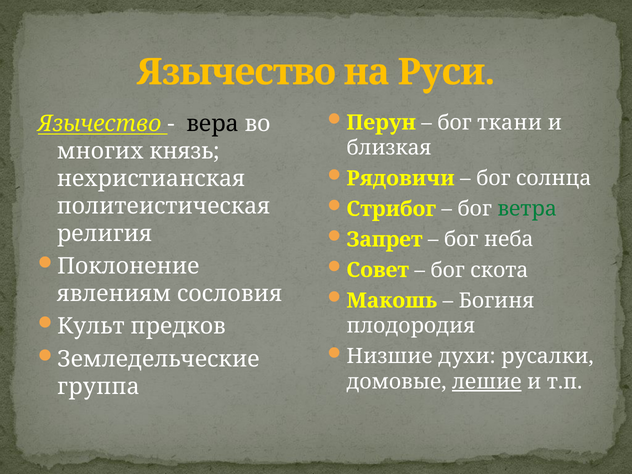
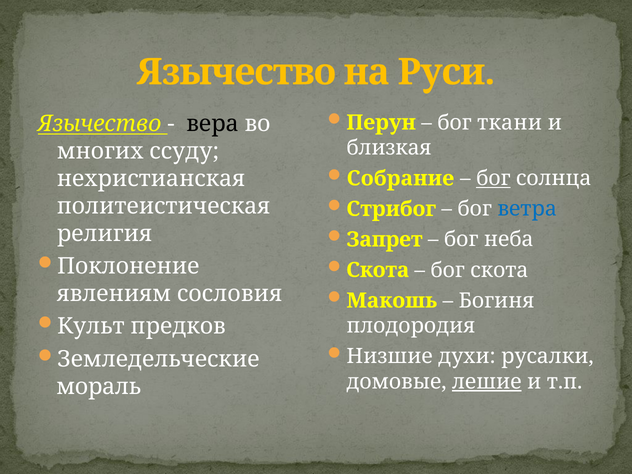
князь: князь -> ссуду
Рядовичи: Рядовичи -> Собрание
бог at (493, 178) underline: none -> present
ветра colour: green -> blue
Совет at (378, 270): Совет -> Скота
группа: группа -> мораль
